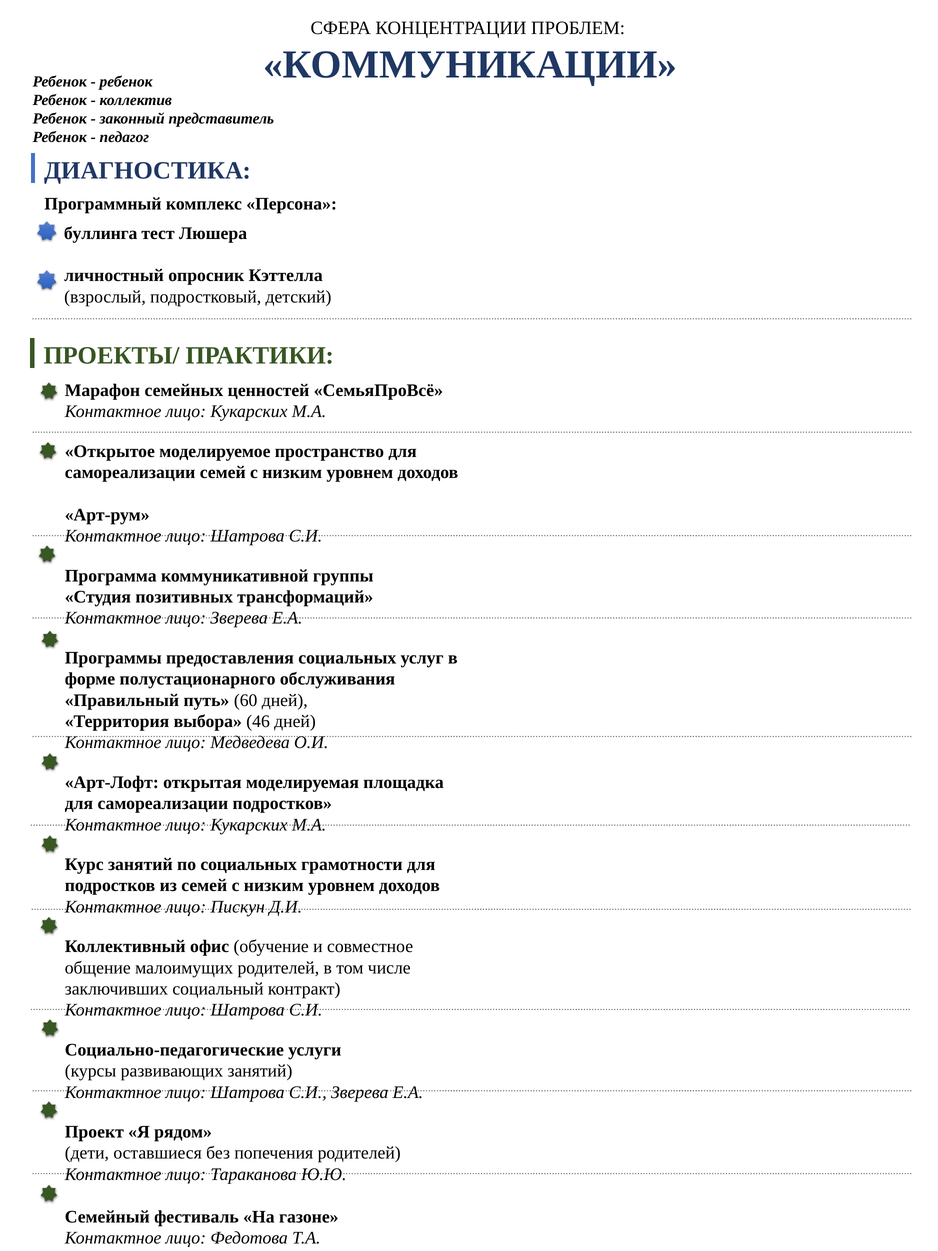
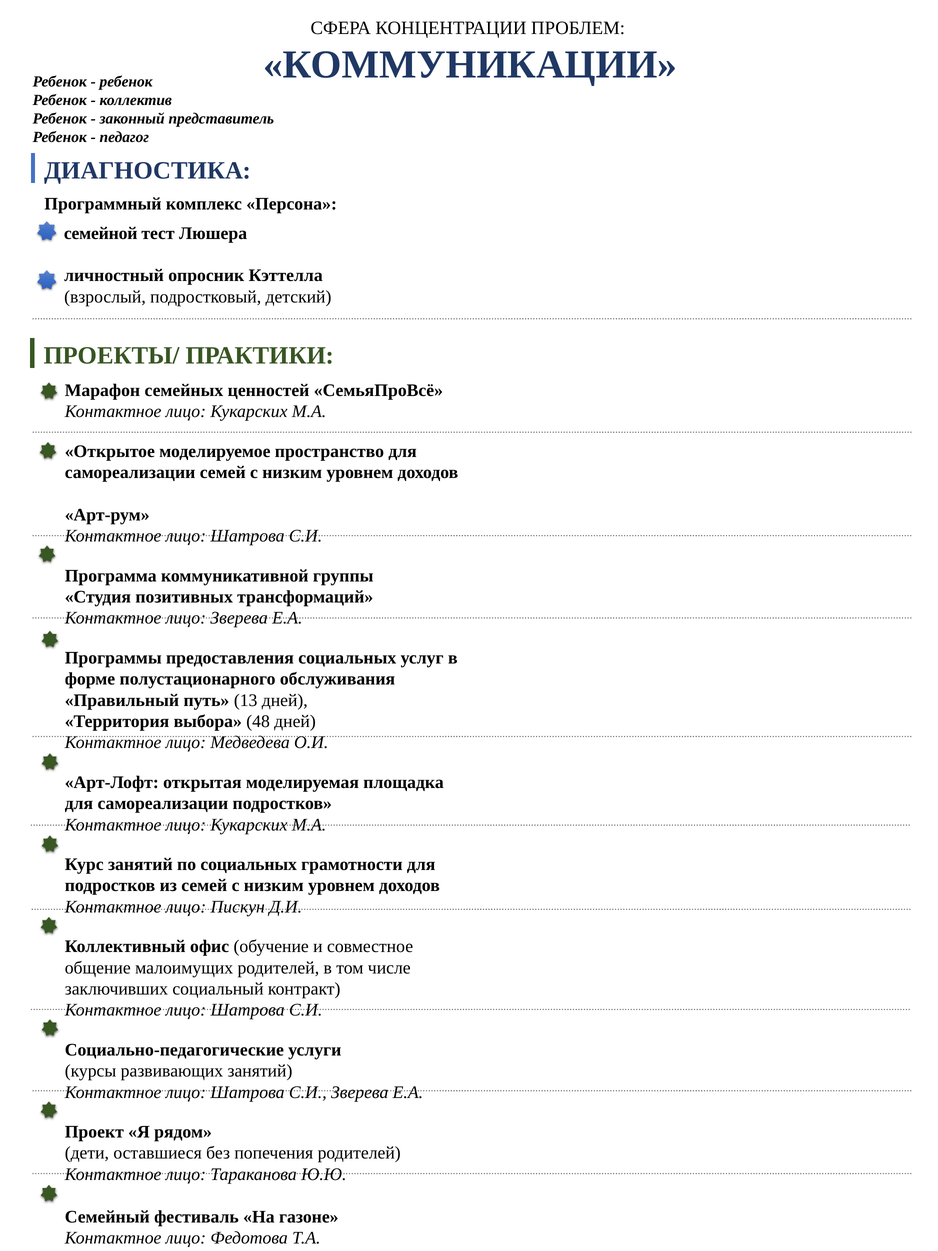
буллинга: буллинга -> семейной
60: 60 -> 13
46: 46 -> 48
